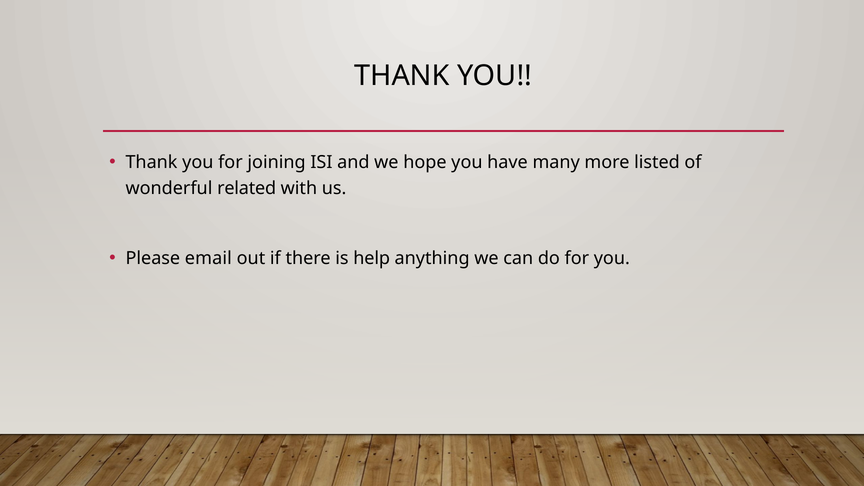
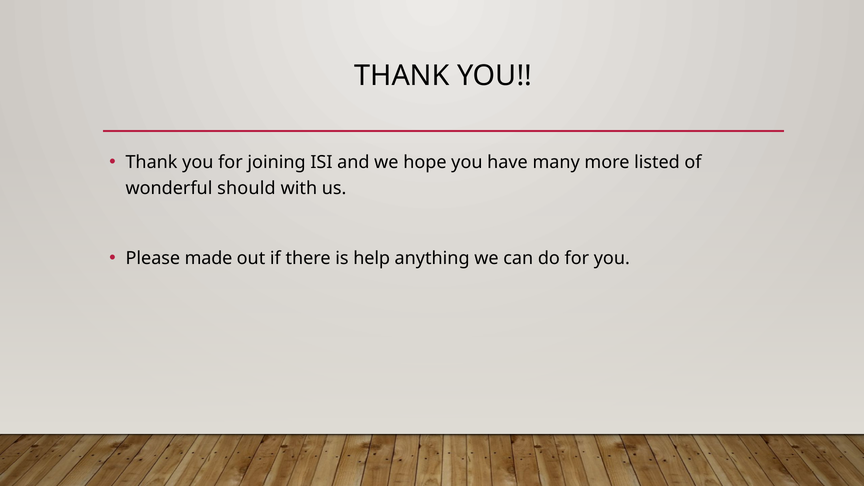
related: related -> should
email: email -> made
